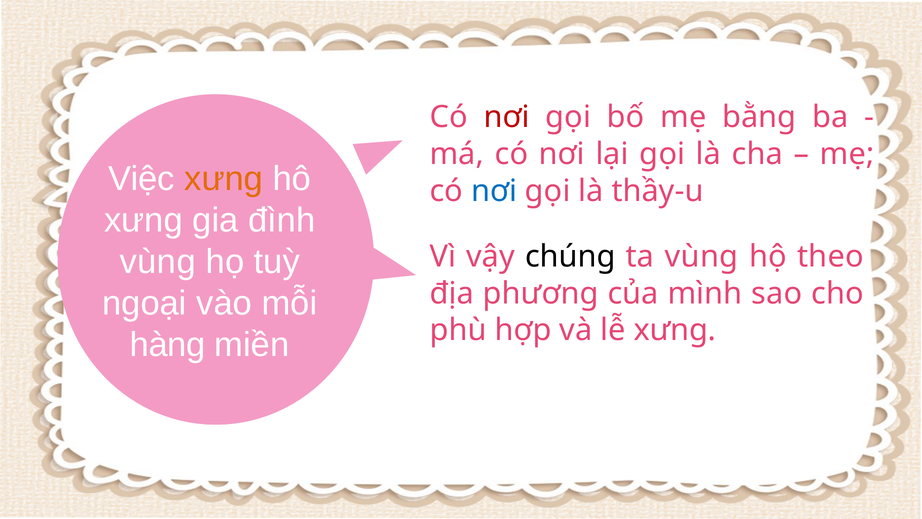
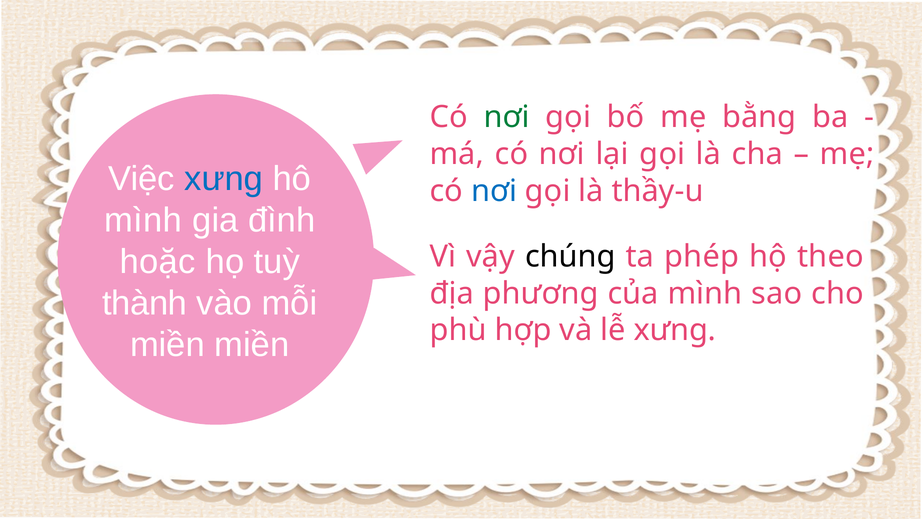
nơi at (507, 117) colour: red -> green
xưng at (224, 179) colour: orange -> blue
xưng at (143, 220): xưng -> mình
vùng at (158, 262): vùng -> hoặc
ta vùng: vùng -> phép
ngoại: ngoại -> thành
hàng at (168, 345): hàng -> miền
